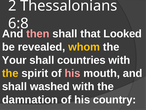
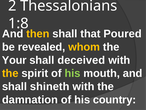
6:8: 6:8 -> 1:8
then colour: pink -> yellow
Looked: Looked -> Poured
countries: countries -> deceived
his at (72, 73) colour: pink -> light green
washed: washed -> shineth
